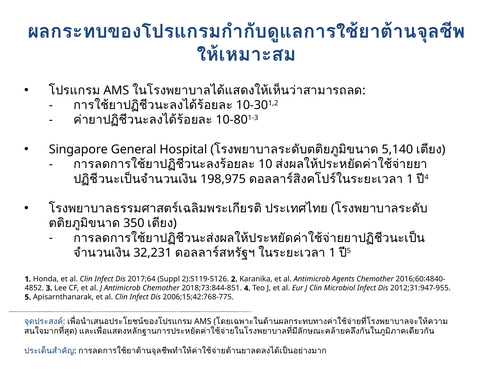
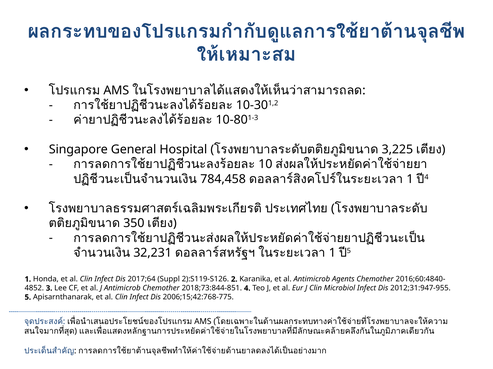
5,140: 5,140 -> 3,225
198,975: 198,975 -> 784,458
